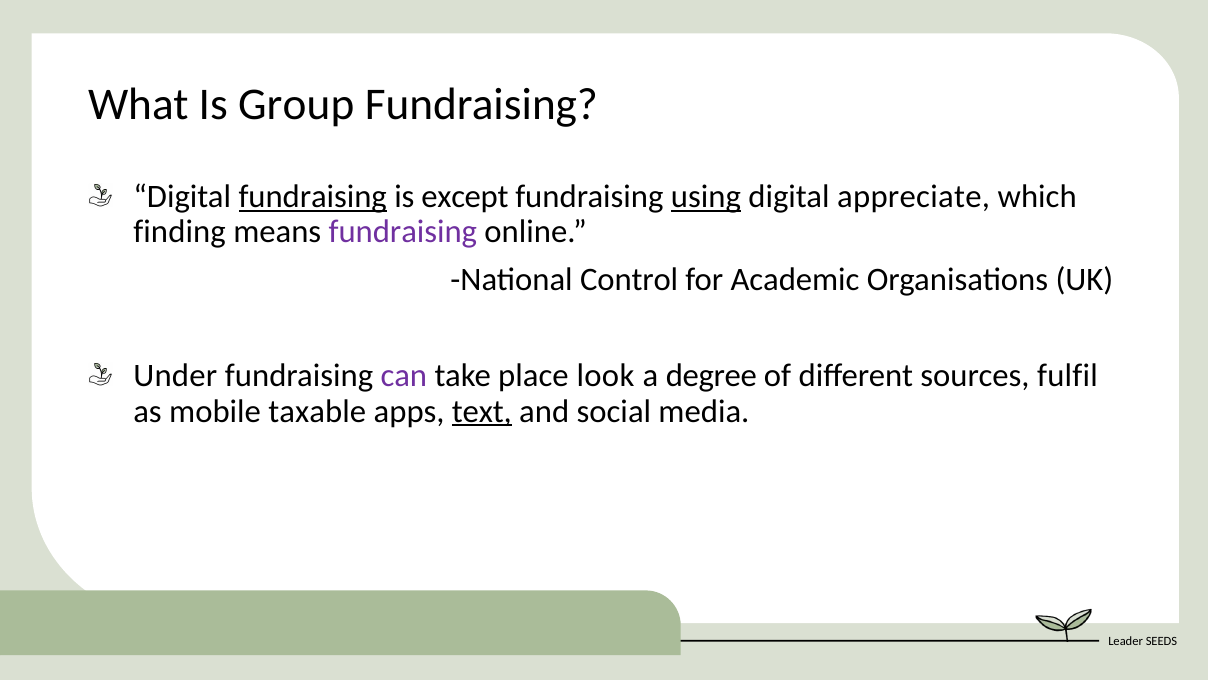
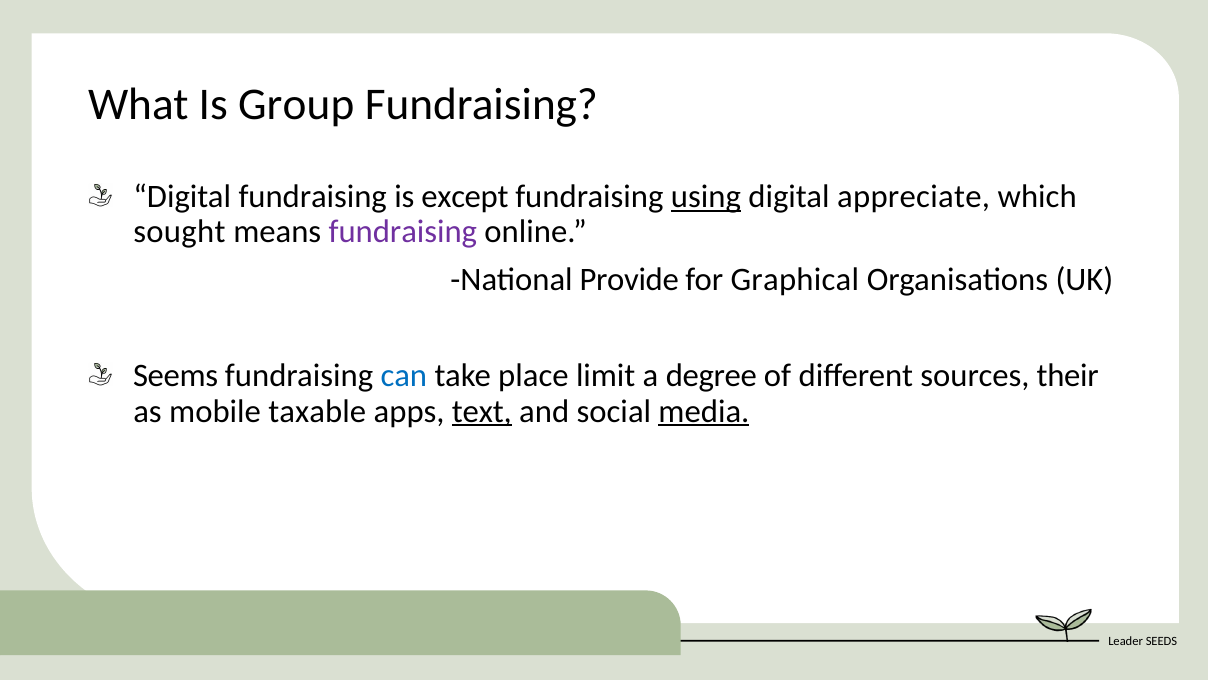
fundraising at (313, 197) underline: present -> none
finding: finding -> sought
Control: Control -> Provide
Academic: Academic -> Graphical
Under: Under -> Seems
can colour: purple -> blue
look: look -> limit
fulfil: fulfil -> their
media underline: none -> present
